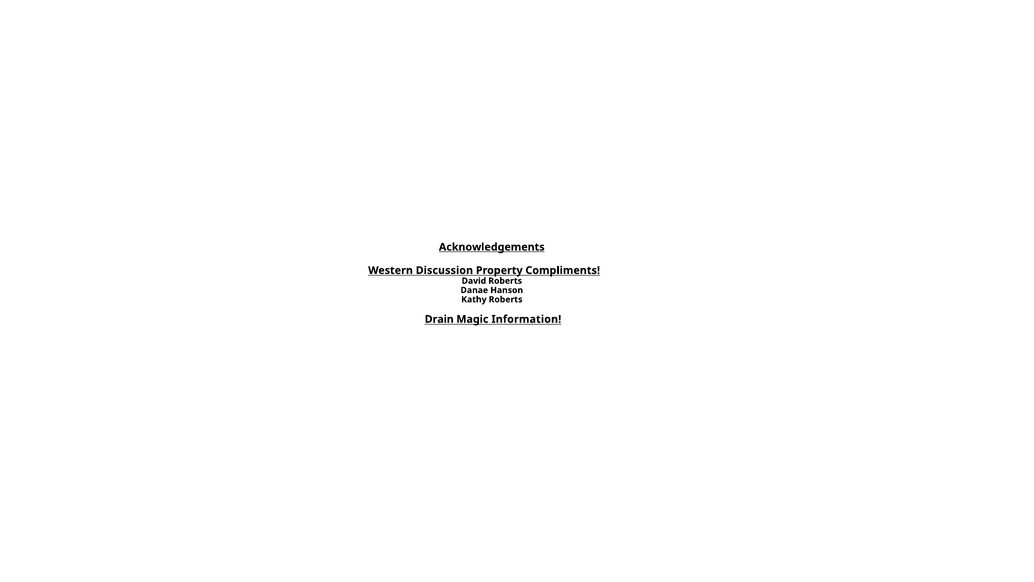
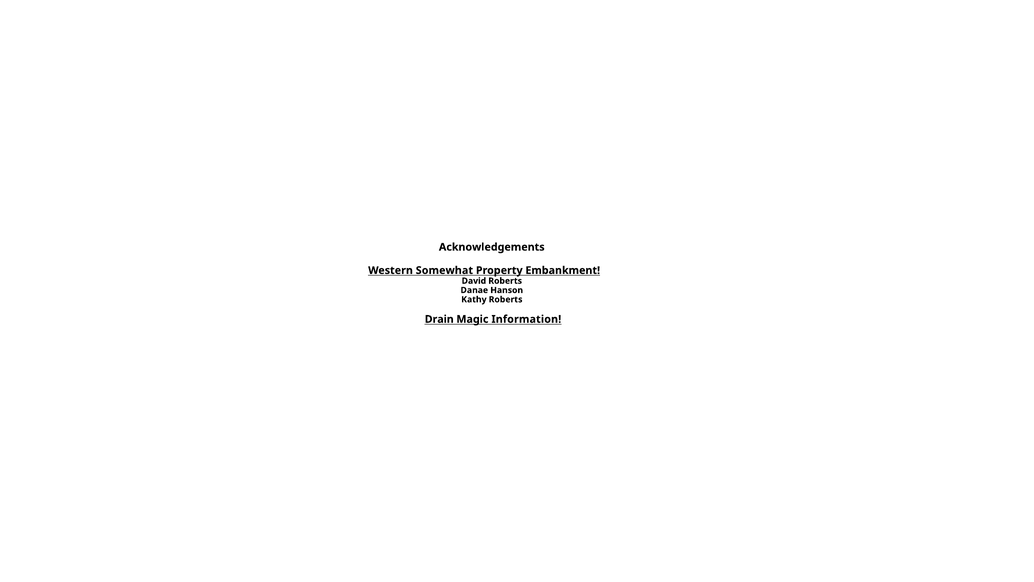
Acknowledgements underline: present -> none
Discussion: Discussion -> Somewhat
Compliments: Compliments -> Embankment
